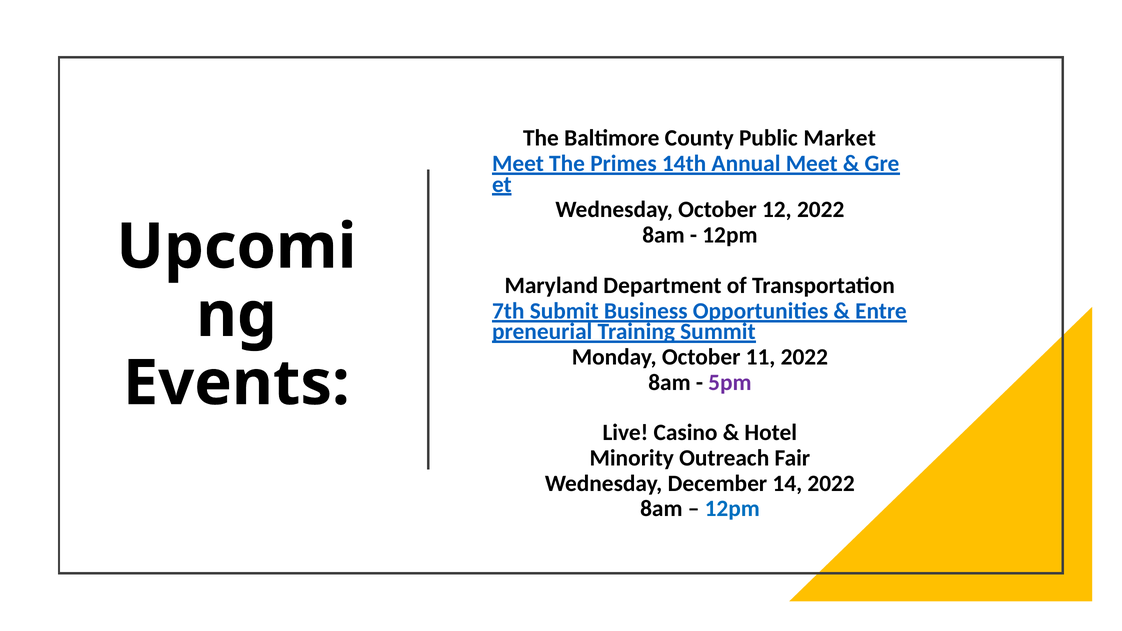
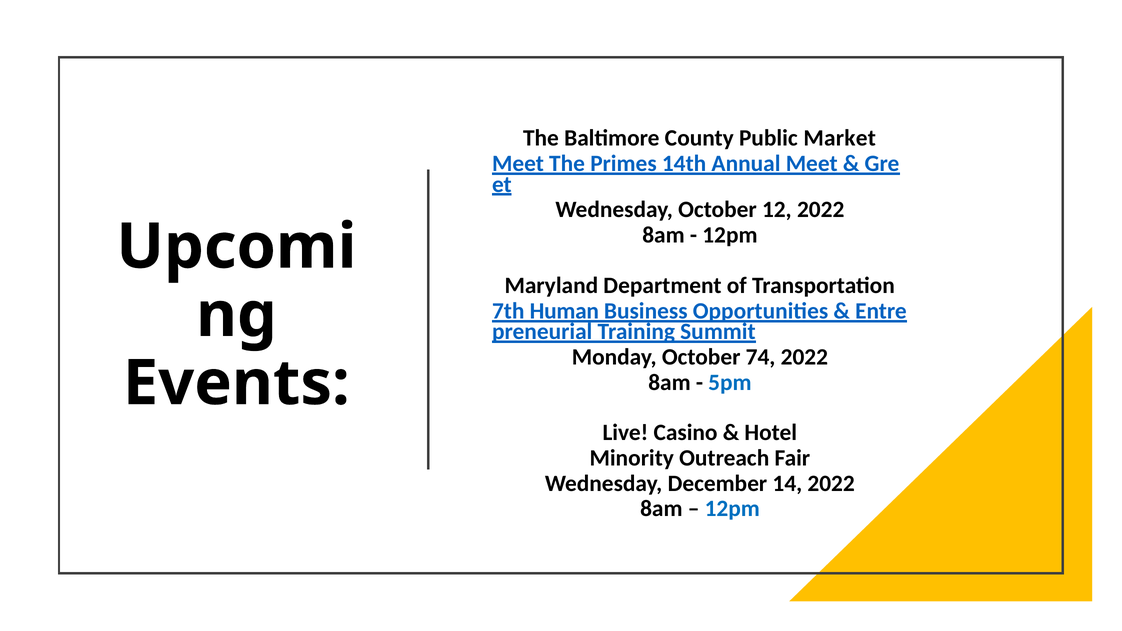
Submit: Submit -> Human
11: 11 -> 74
5pm colour: purple -> blue
